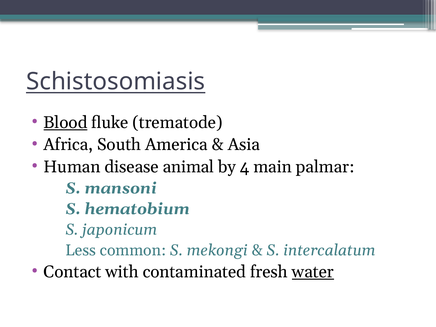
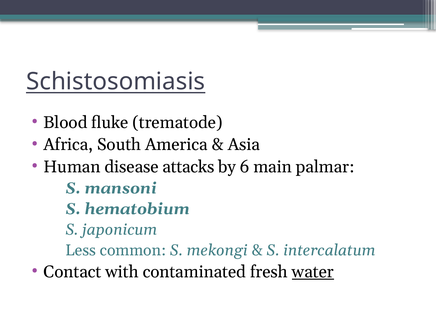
Blood underline: present -> none
animal: animal -> attacks
4: 4 -> 6
